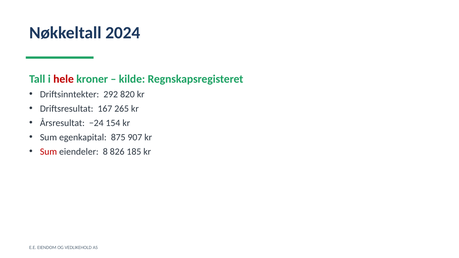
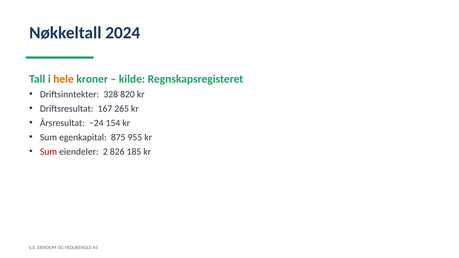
hele colour: red -> orange
292: 292 -> 328
907: 907 -> 955
8: 8 -> 2
